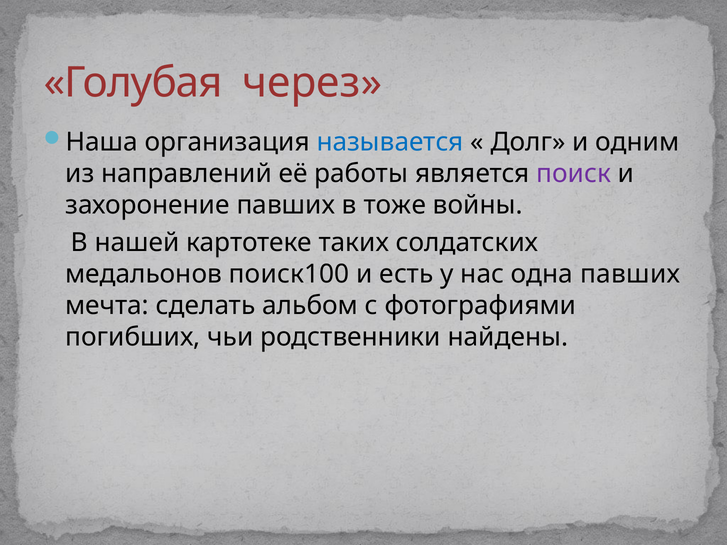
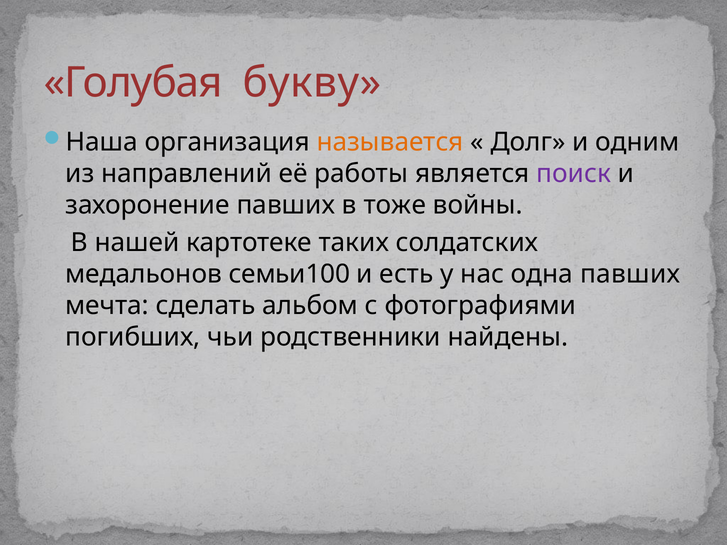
через: через -> букву
называется colour: blue -> orange
поиск100: поиск100 -> семьи100
